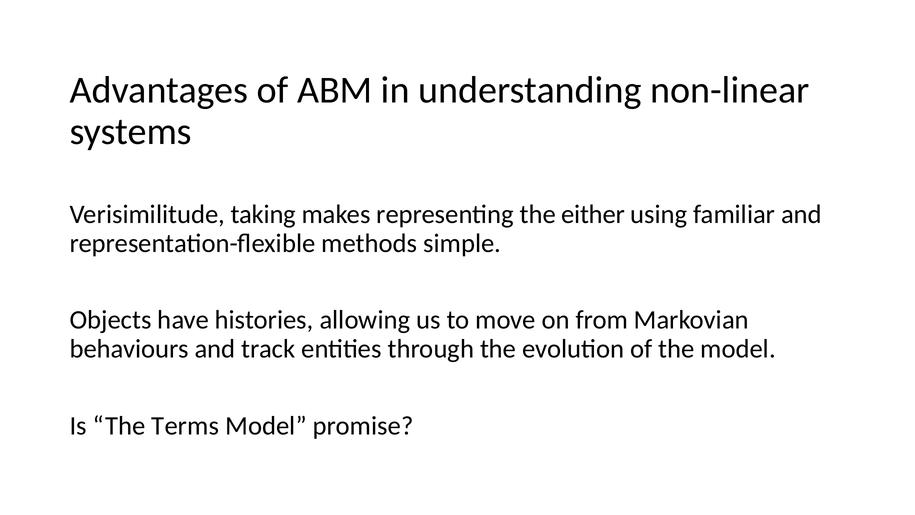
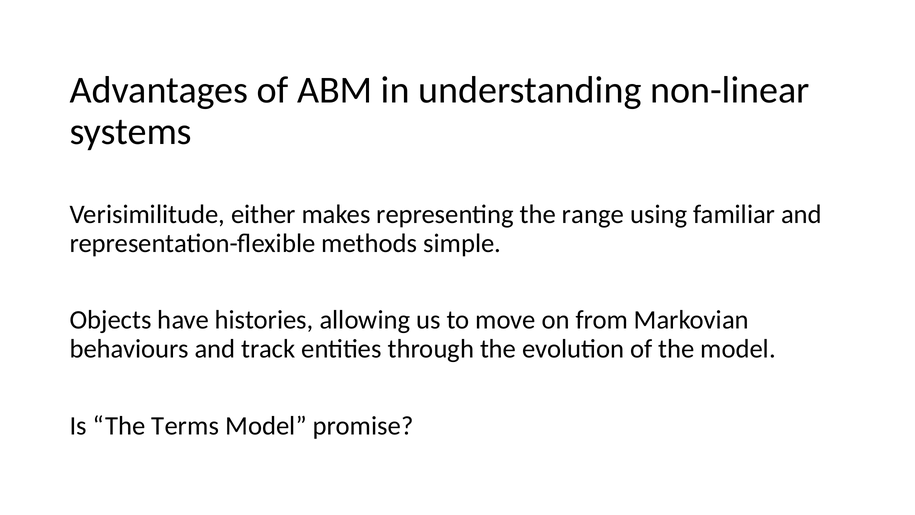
taking: taking -> either
either: either -> range
